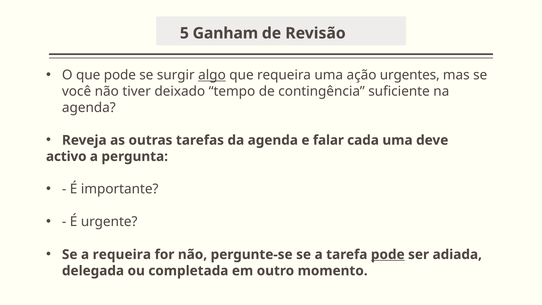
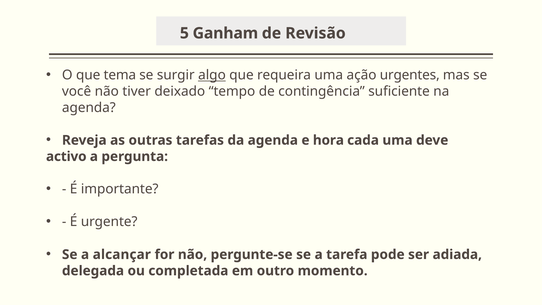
que pode: pode -> tema
falar: falar -> hora
a requeira: requeira -> alcançar
pode at (388, 254) underline: present -> none
